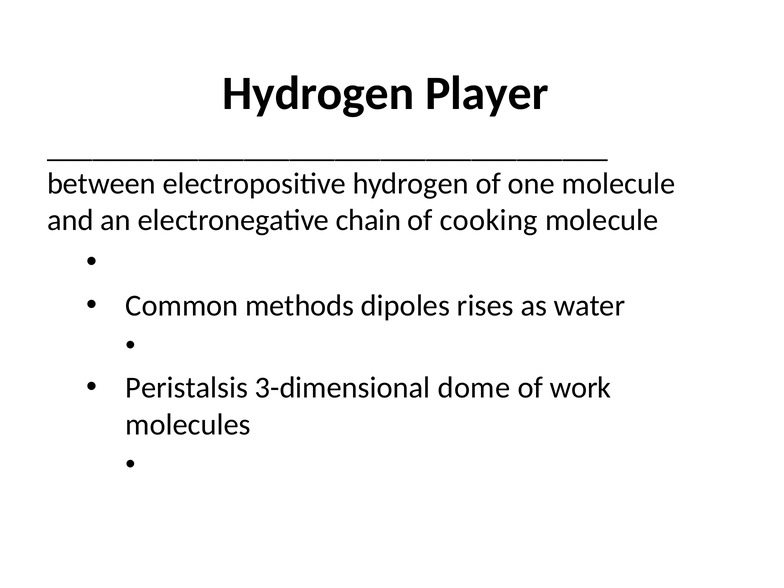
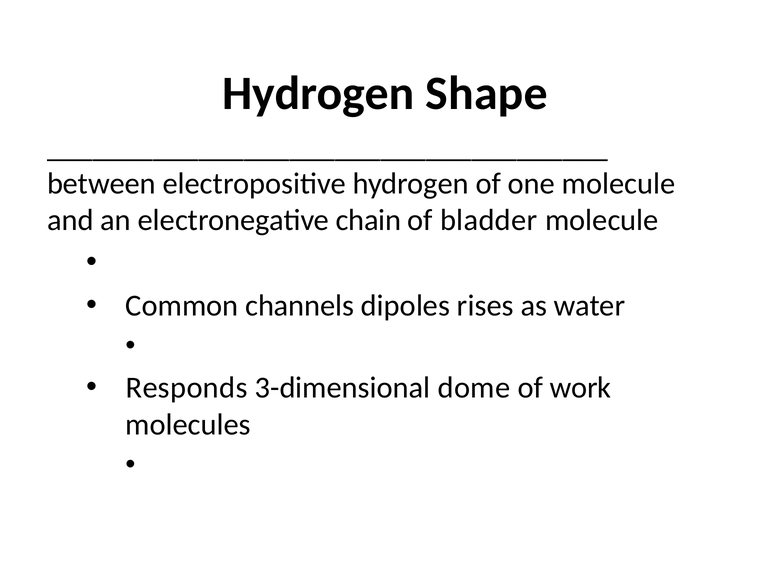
Player: Player -> Shape
cooking: cooking -> bladder
methods: methods -> channels
Peristalsis: Peristalsis -> Responds
